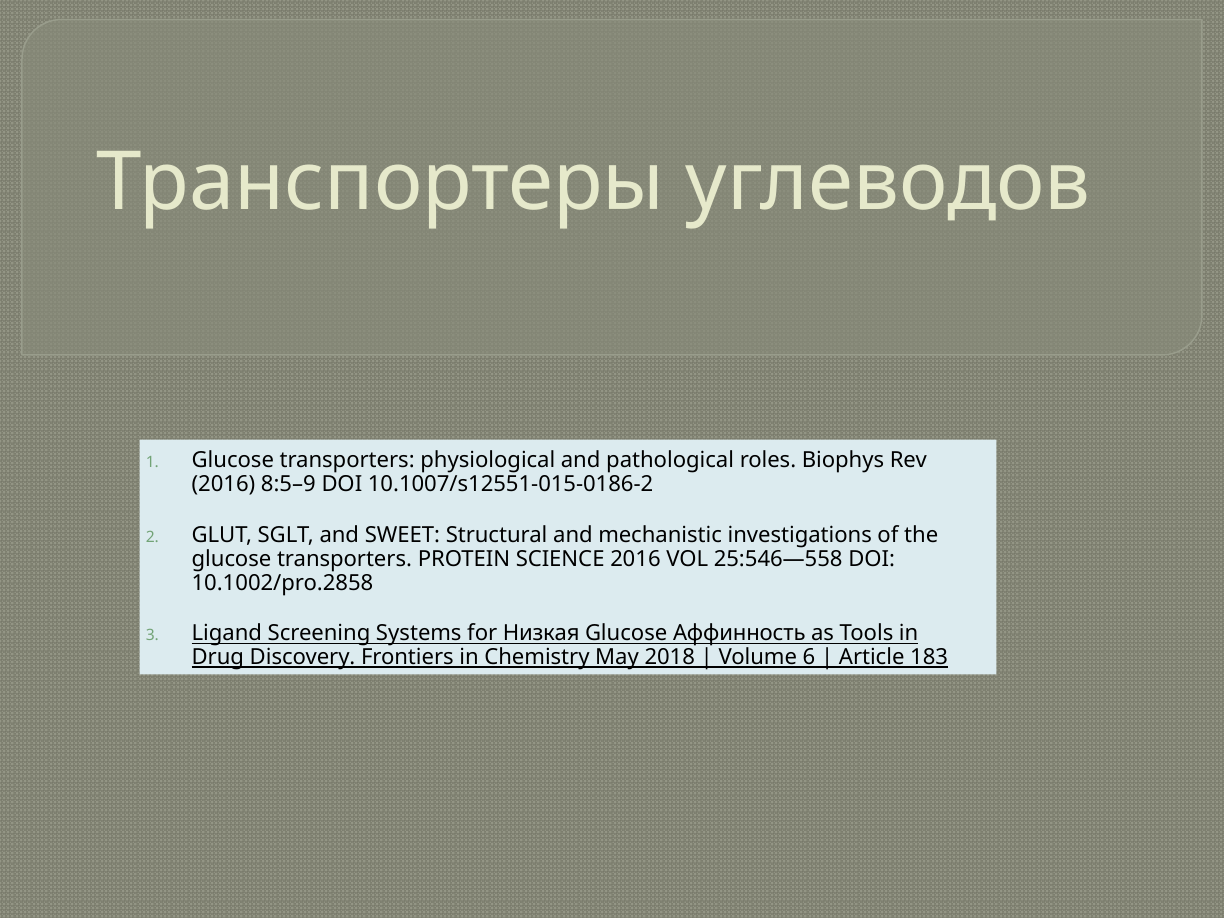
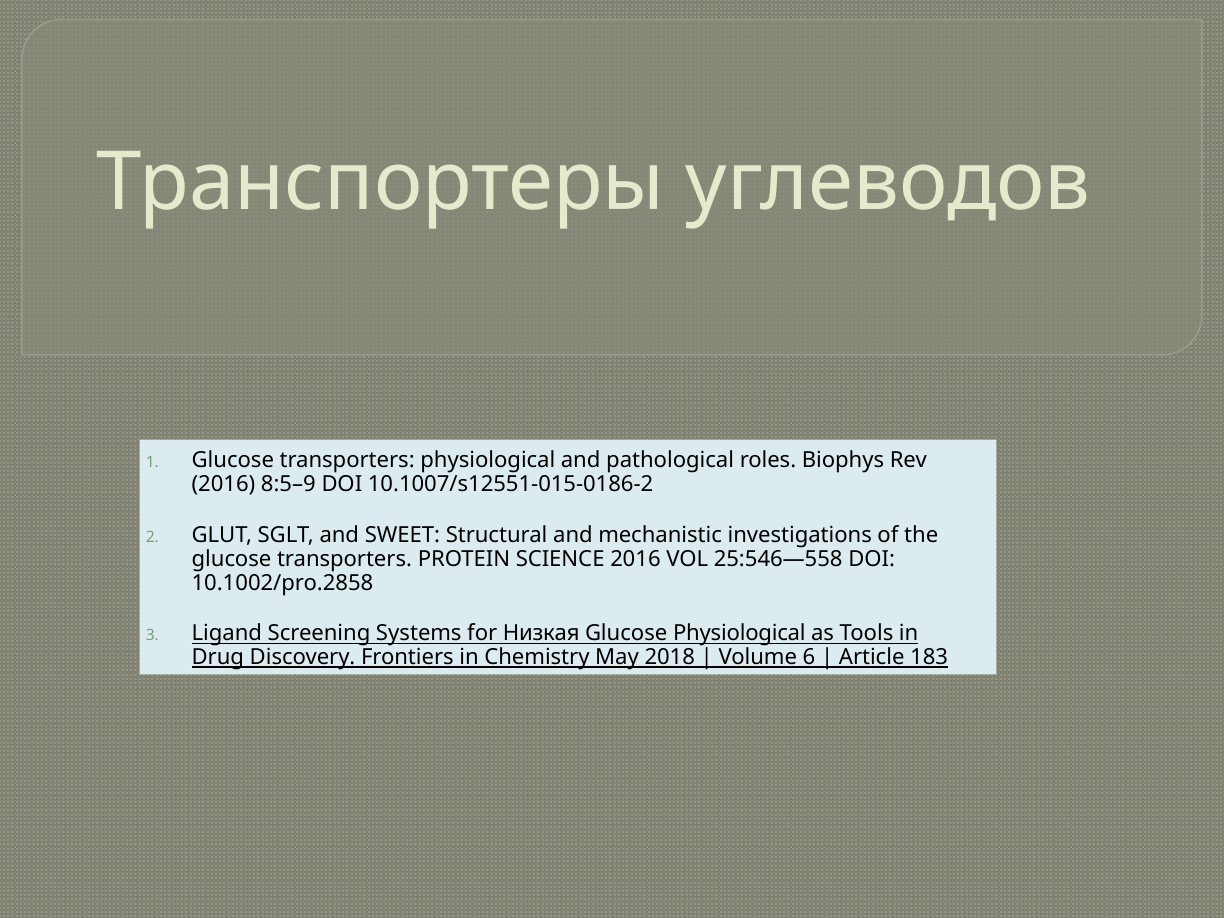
Glucose Аффинность: Аффинность -> Physiological
